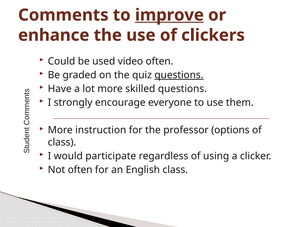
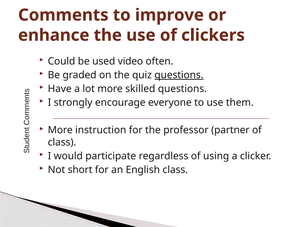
improve underline: present -> none
options: options -> partner
Not often: often -> short
